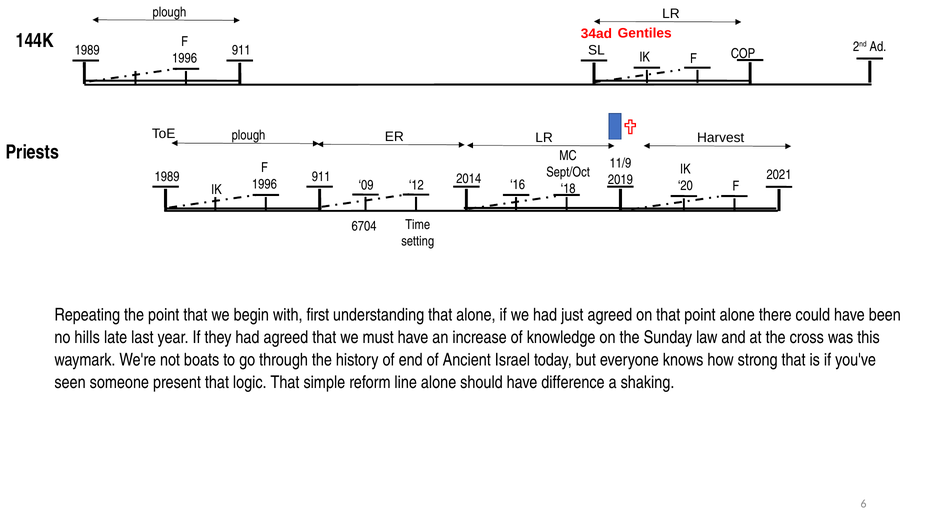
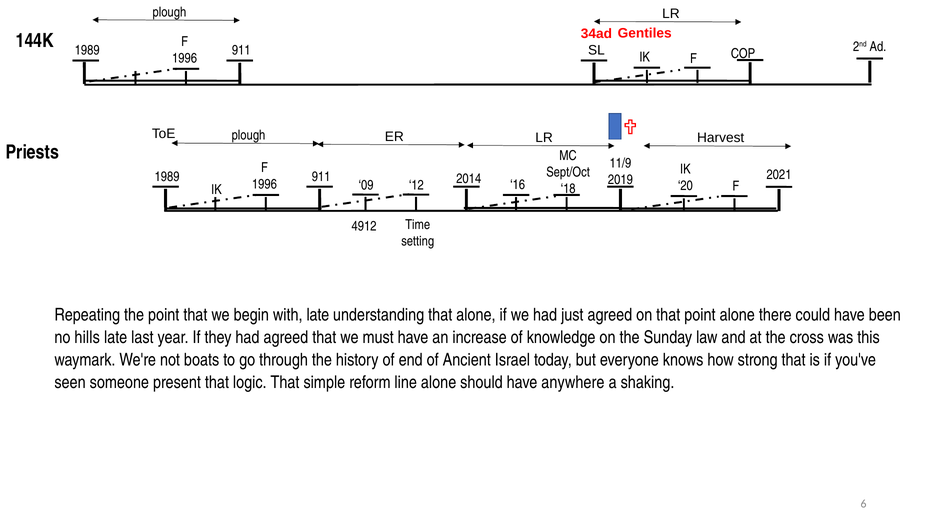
6704: 6704 -> 4912
with first: first -> late
difference: difference -> anywhere
